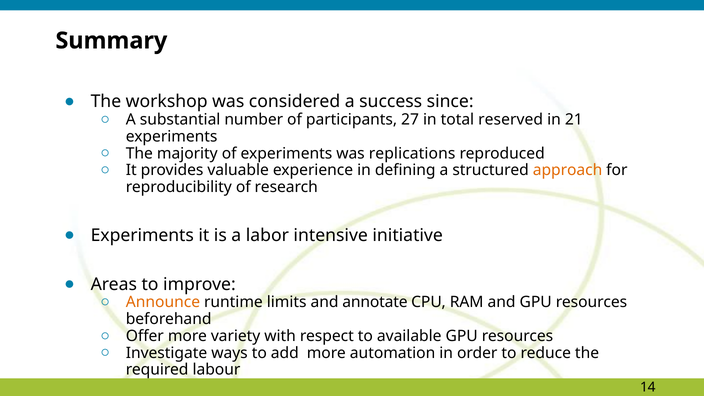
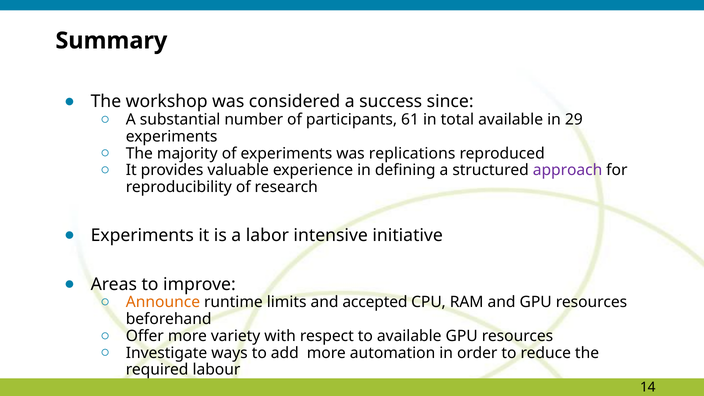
27: 27 -> 61
total reserved: reserved -> available
21: 21 -> 29
approach colour: orange -> purple
annotate: annotate -> accepted
